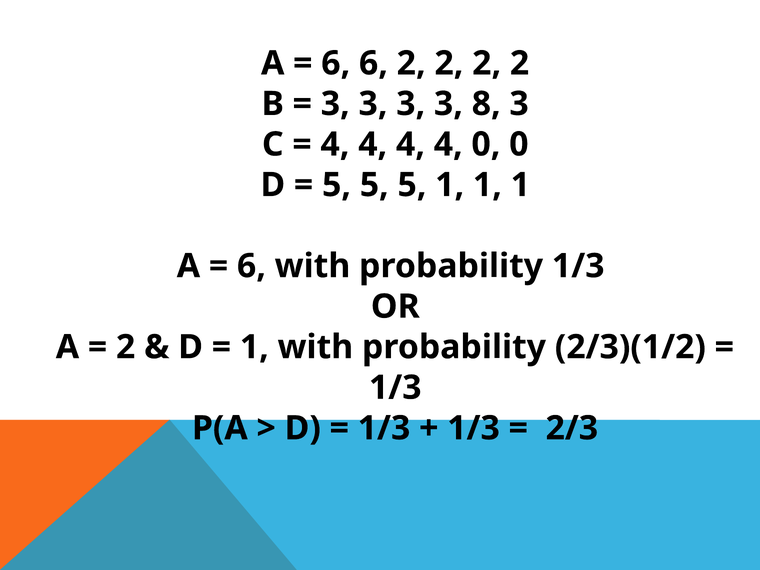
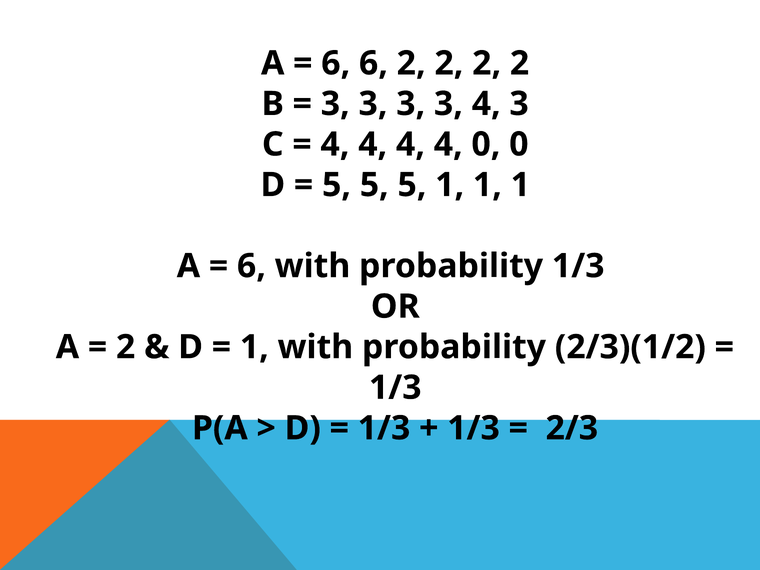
3 8: 8 -> 4
